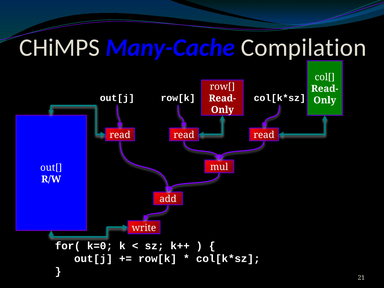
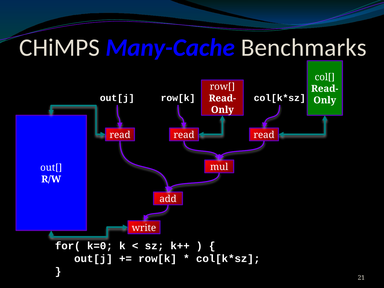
Compilation: Compilation -> Benchmarks
